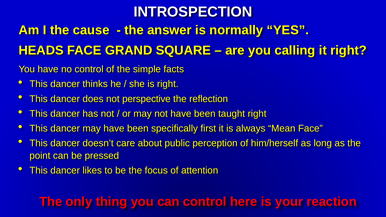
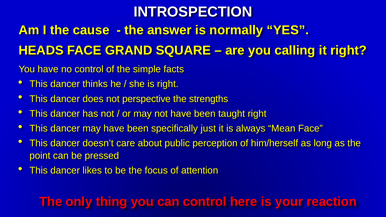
reflection: reflection -> strengths
first: first -> just
